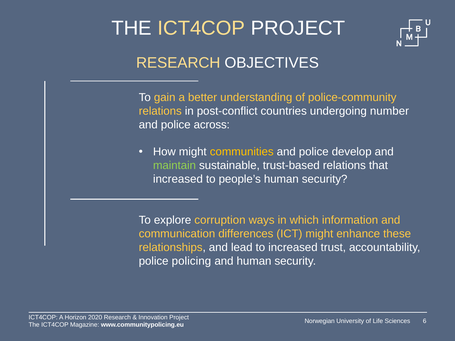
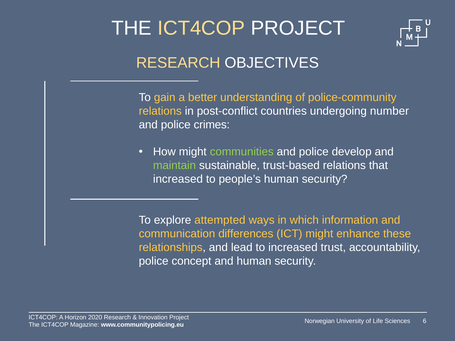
across: across -> crimes
communities colour: yellow -> light green
corruption: corruption -> attempted
policing: policing -> concept
